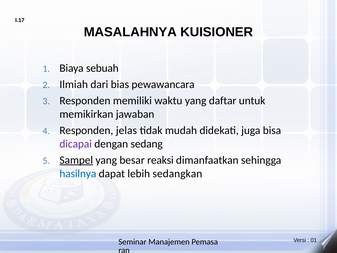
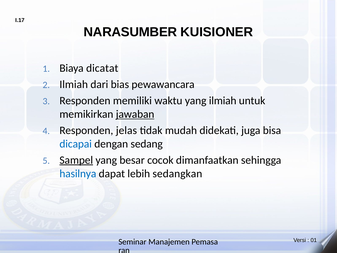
MASALAHNYA: MASALAHNYA -> NARASUMBER
sebuah: sebuah -> dicatat
yang daftar: daftar -> ilmiah
jawaban underline: none -> present
dicapai colour: purple -> blue
reaksi: reaksi -> cocok
